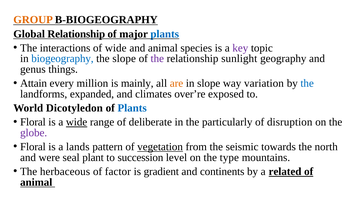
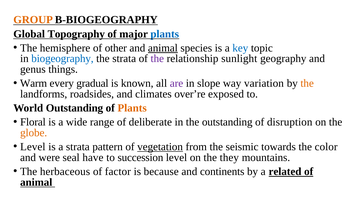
Global Relationship: Relationship -> Topography
interactions: interactions -> hemisphere
of wide: wide -> other
animal at (163, 48) underline: none -> present
key colour: purple -> blue
the slope: slope -> strata
Attain: Attain -> Warm
million: million -> gradual
mainly: mainly -> known
are colour: orange -> purple
the at (307, 83) colour: blue -> orange
expanded: expanded -> roadsides
World Dicotyledon: Dicotyledon -> Outstanding
Plants at (132, 108) colour: blue -> orange
wide at (77, 122) underline: present -> none
the particularly: particularly -> outstanding
globe colour: purple -> orange
Floral at (33, 147): Floral -> Level
a lands: lands -> strata
north: north -> color
plant: plant -> have
type: type -> they
gradient: gradient -> because
